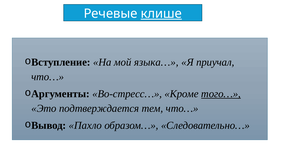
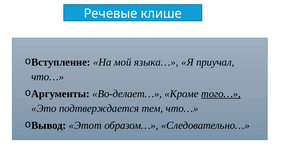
клише underline: present -> none
Во‑стресс…: Во‑стресс… -> Во‑делает…
Пахло: Пахло -> Этот
